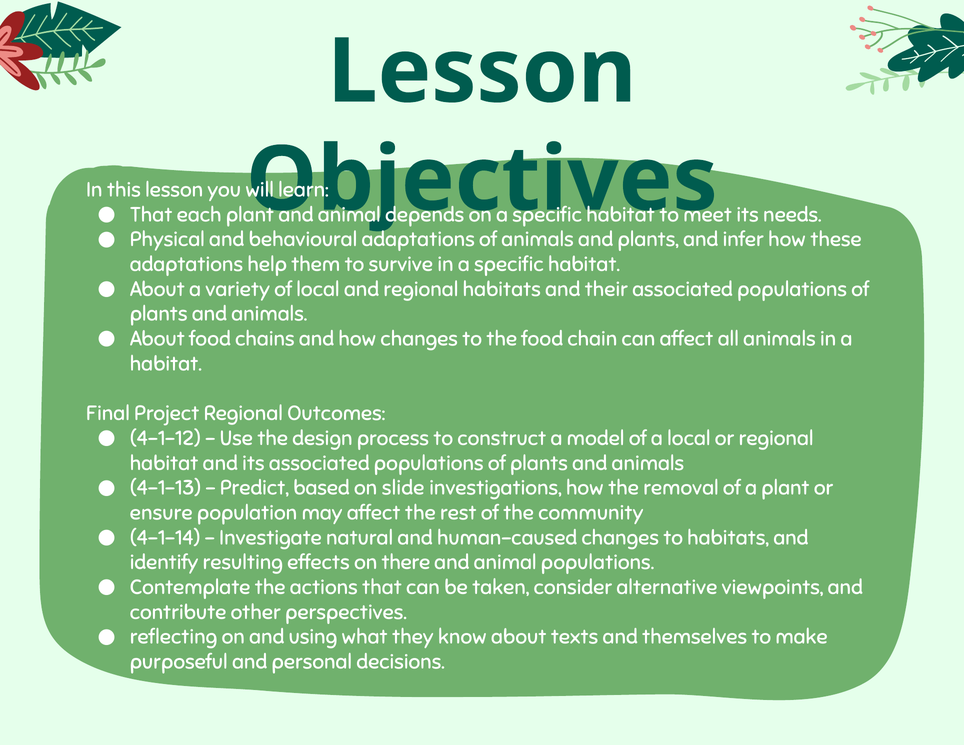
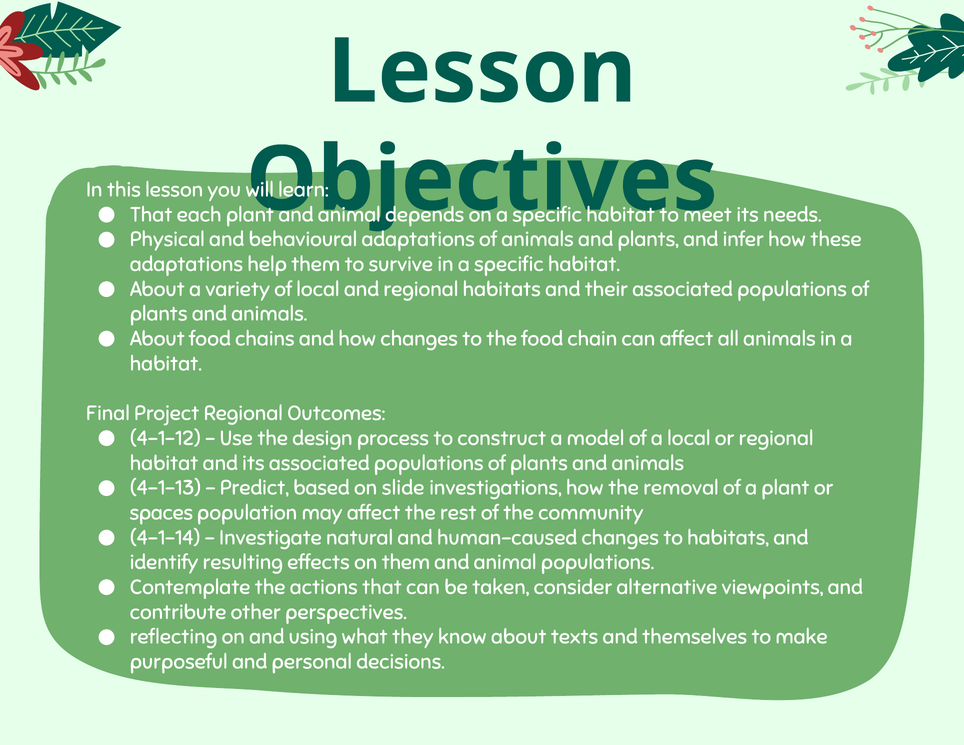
ensure: ensure -> spaces
on there: there -> them
